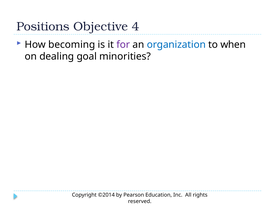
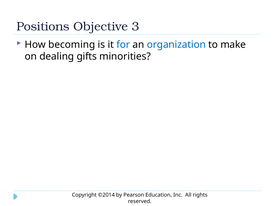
4: 4 -> 3
for colour: purple -> blue
when: when -> make
goal: goal -> gifts
